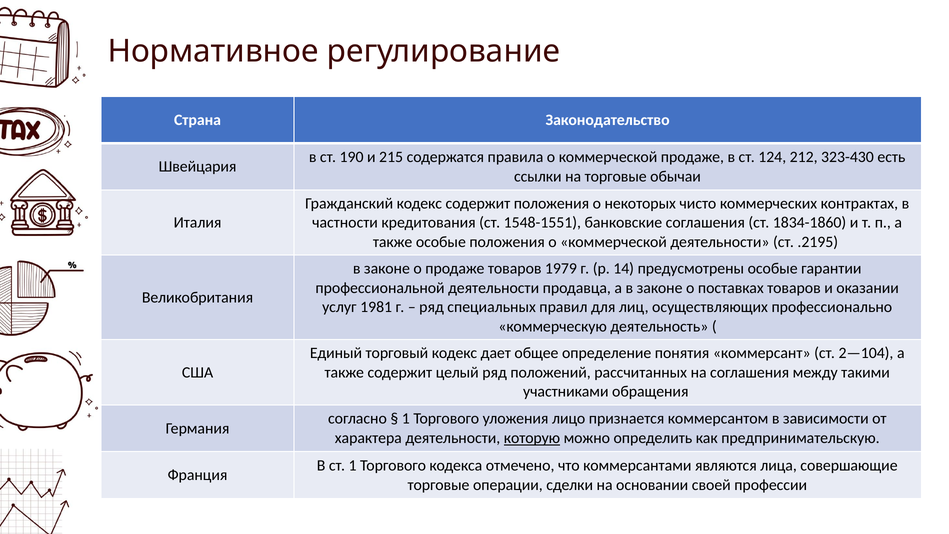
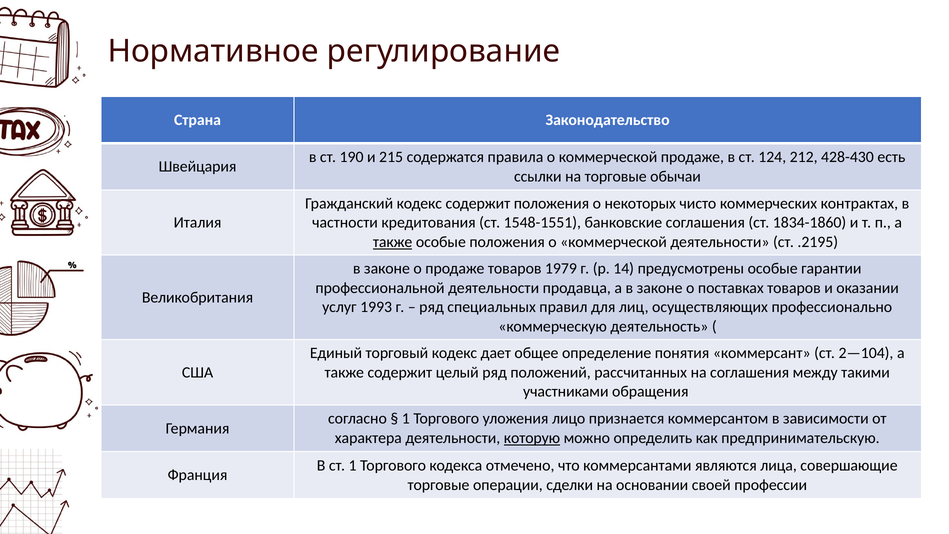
323-430: 323-430 -> 428-430
также at (393, 242) underline: none -> present
1981: 1981 -> 1993
